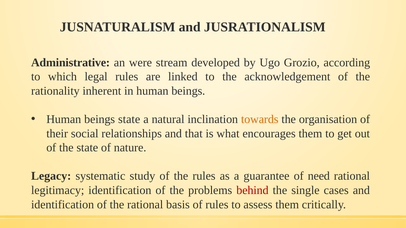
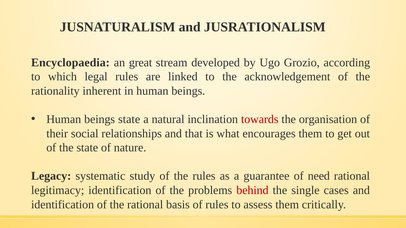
Administrative: Administrative -> Encyclopaedia
were: were -> great
towards colour: orange -> red
